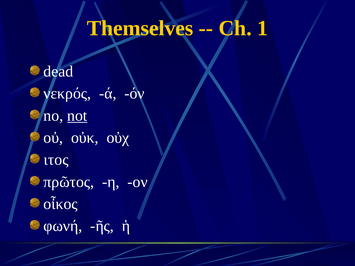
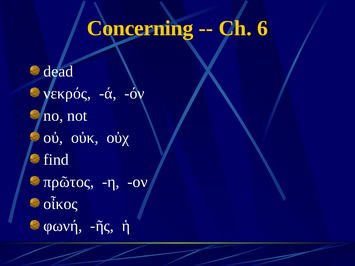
Themselves: Themselves -> Concerning
1: 1 -> 6
not underline: present -> none
ιτος: ιτος -> find
